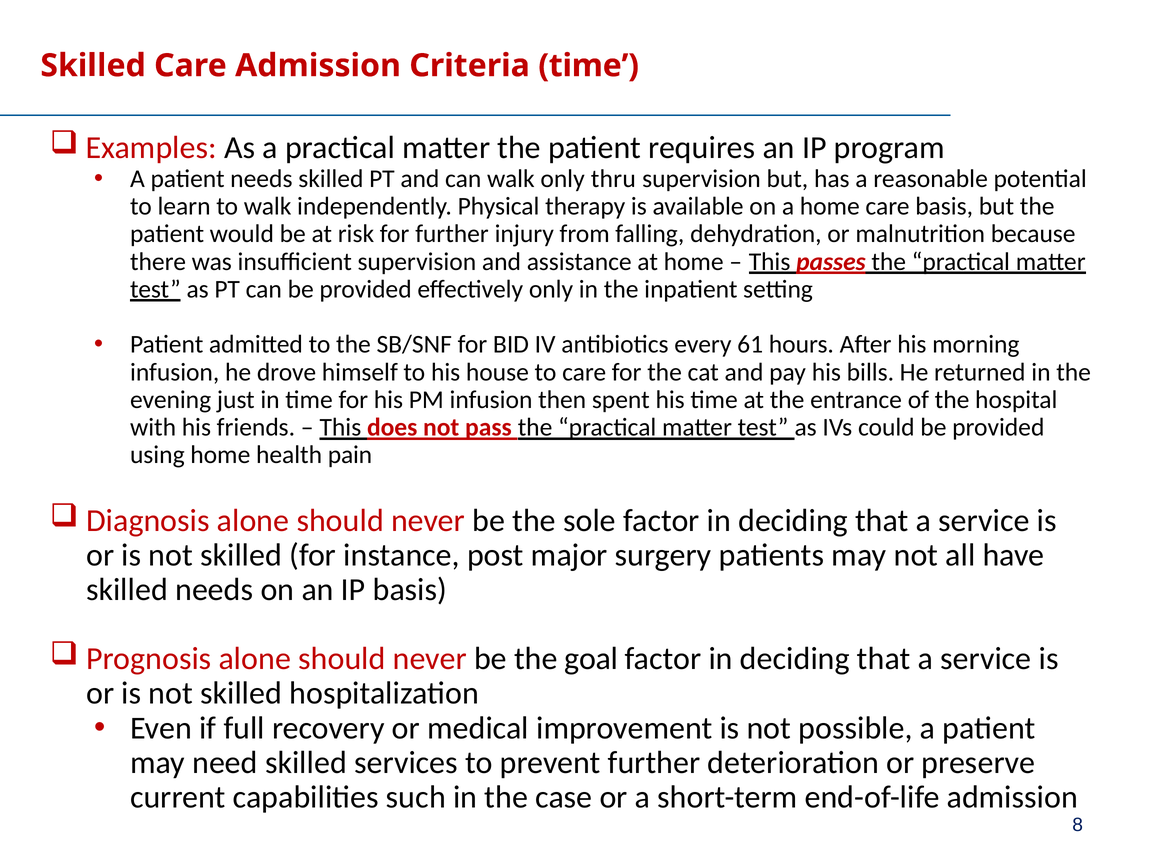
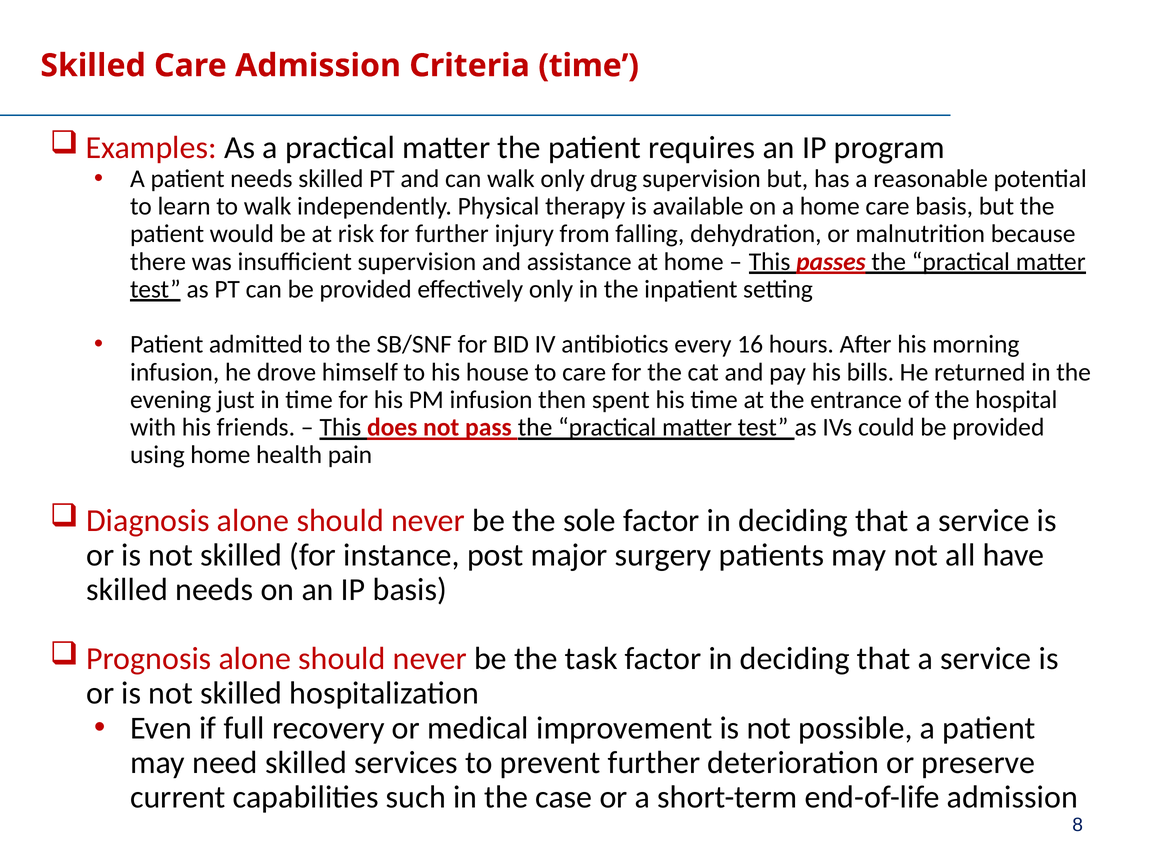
thru: thru -> drug
61: 61 -> 16
goal: goal -> task
